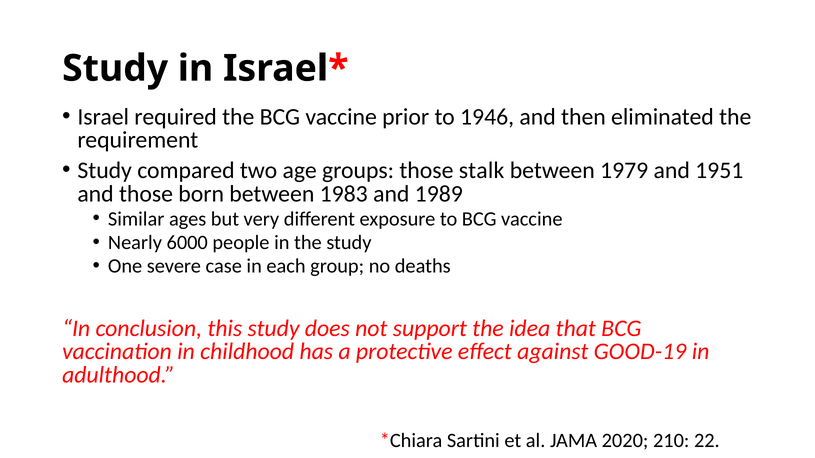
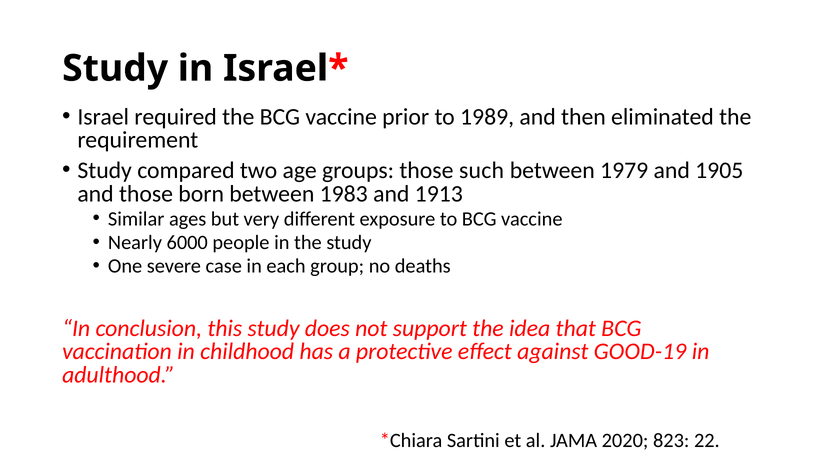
1946: 1946 -> 1989
stalk: stalk -> such
1951: 1951 -> 1905
1989: 1989 -> 1913
210: 210 -> 823
